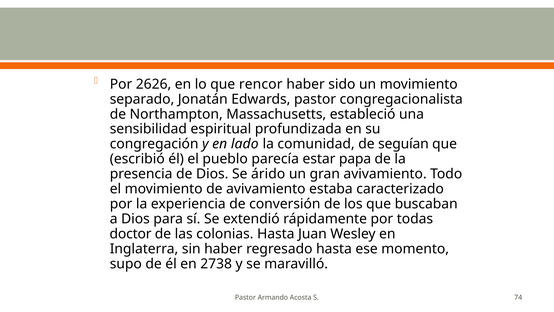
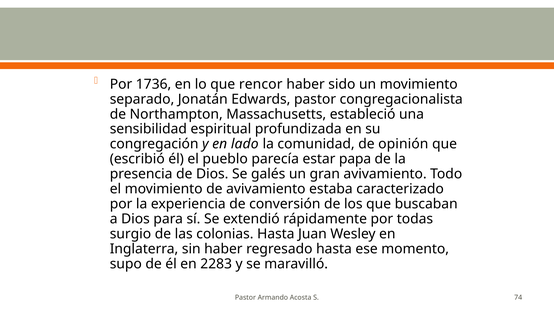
2626: 2626 -> 1736
seguían: seguían -> opinión
árido: árido -> galés
doctor: doctor -> surgio
2738: 2738 -> 2283
